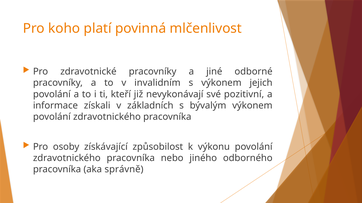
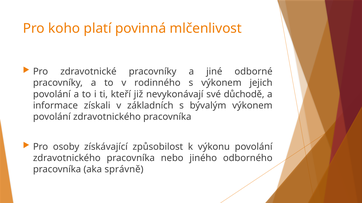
invalidním: invalidním -> rodinného
pozitivní: pozitivní -> důchodě
